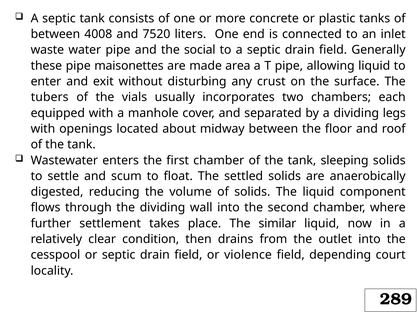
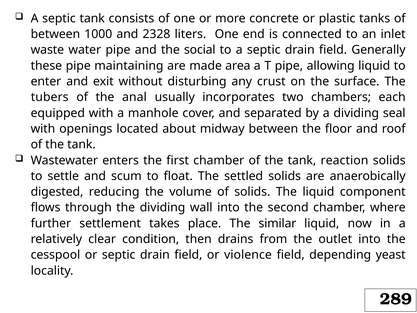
4008: 4008 -> 1000
7520: 7520 -> 2328
maisonettes: maisonettes -> maintaining
vials: vials -> anal
legs: legs -> seal
sleeping: sleeping -> reaction
court: court -> yeast
